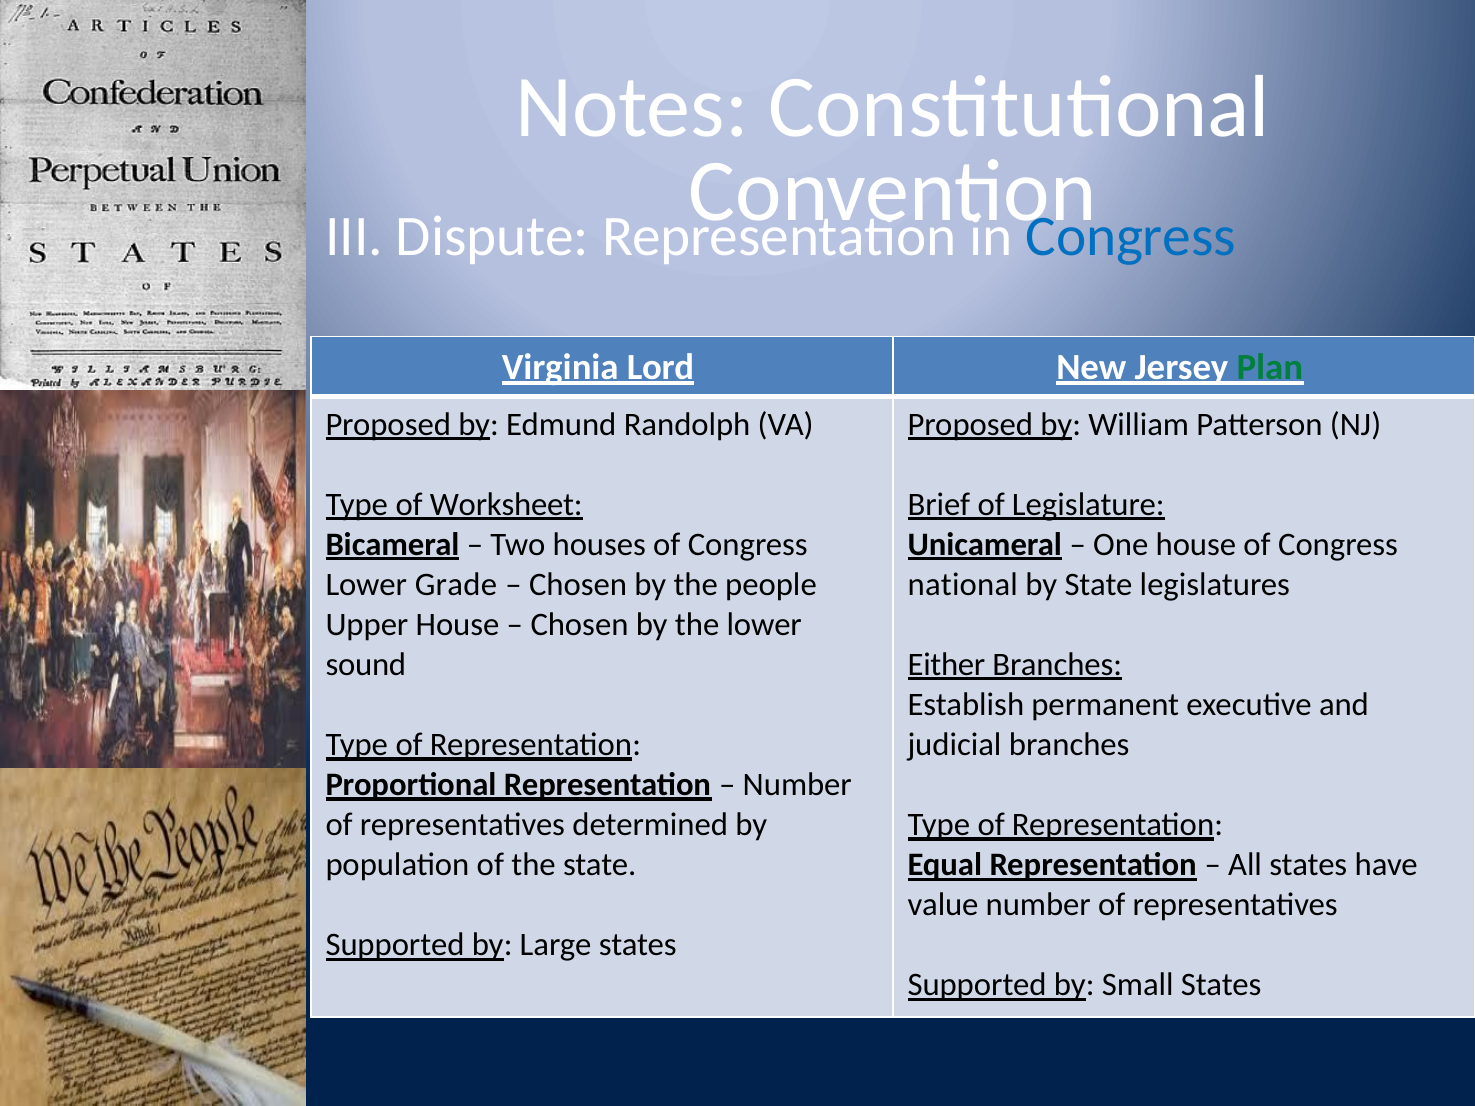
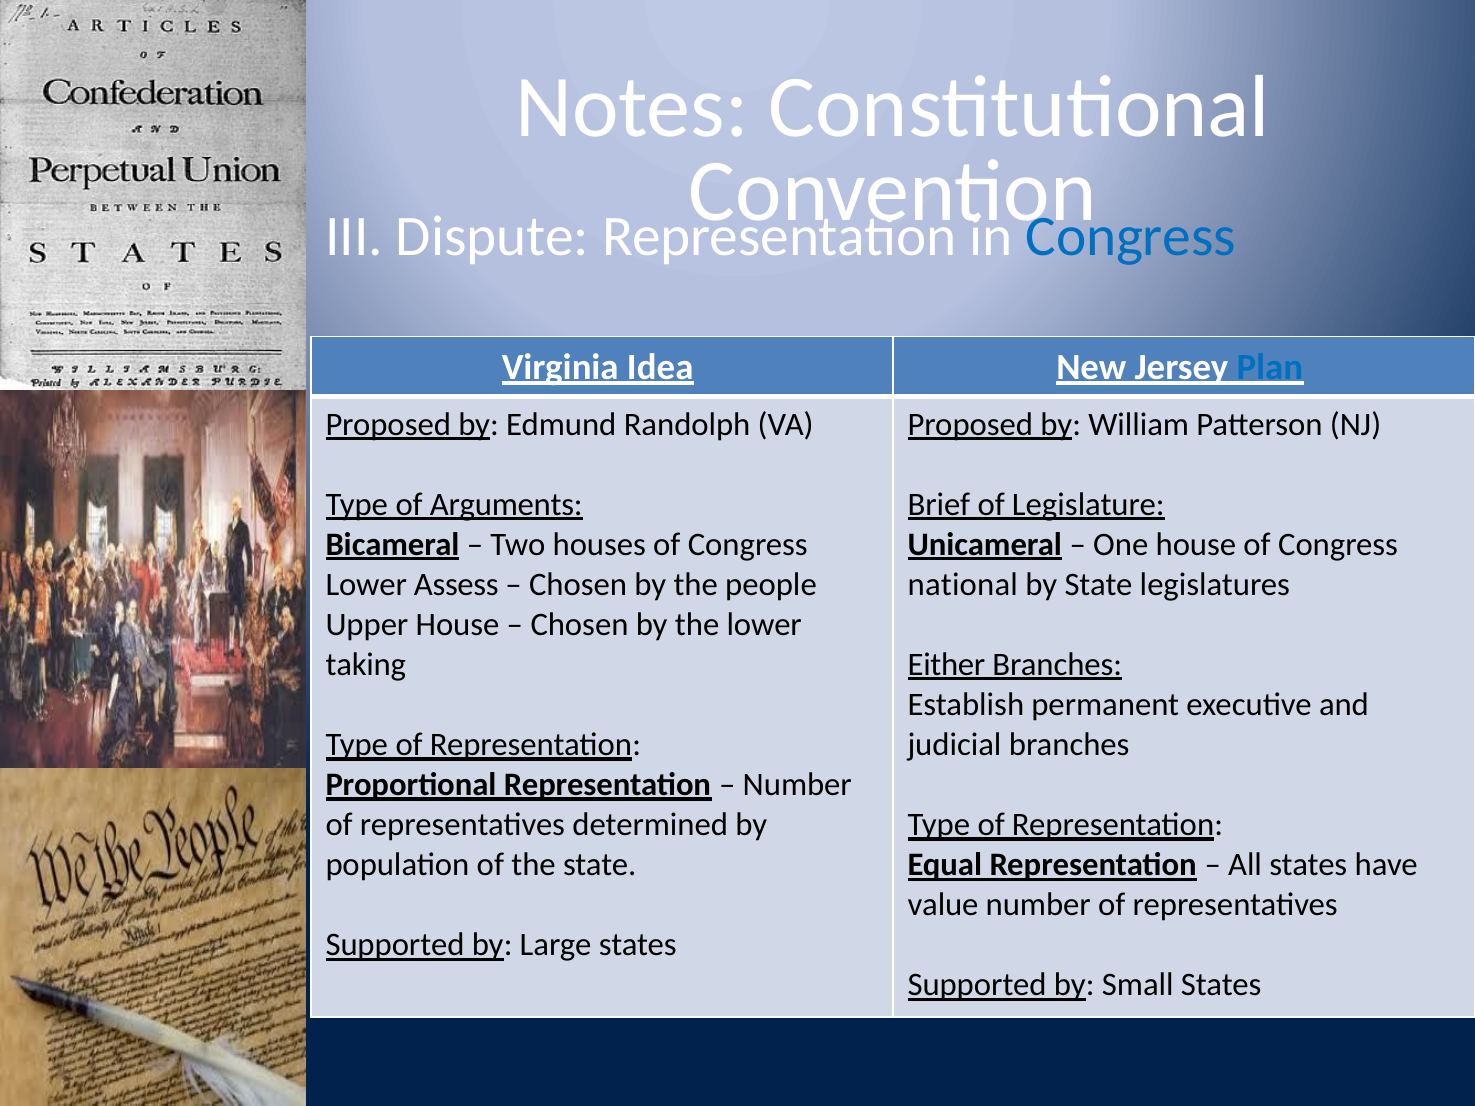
Lord: Lord -> Idea
Plan colour: green -> blue
Worksheet: Worksheet -> Arguments
Grade: Grade -> Assess
sound: sound -> taking
